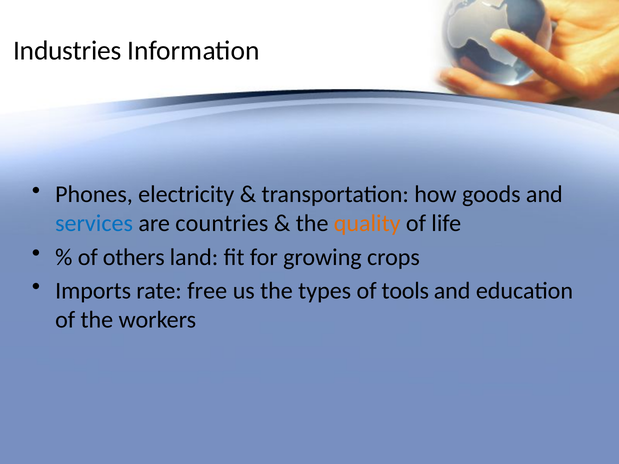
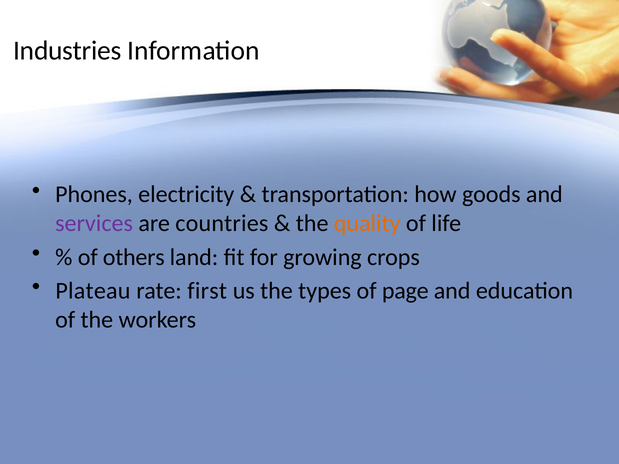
services colour: blue -> purple
Imports: Imports -> Plateau
free: free -> first
tools: tools -> page
